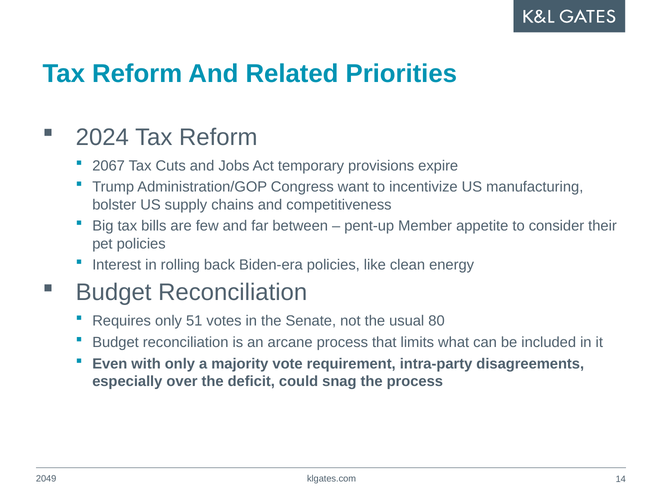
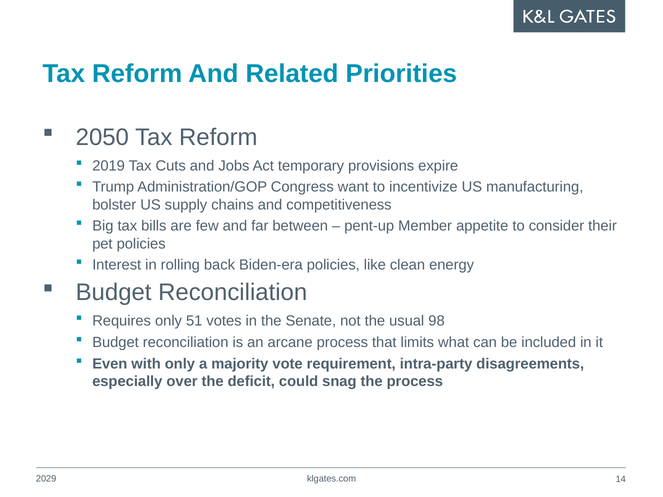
2024: 2024 -> 2050
2067: 2067 -> 2019
80: 80 -> 98
2049: 2049 -> 2029
